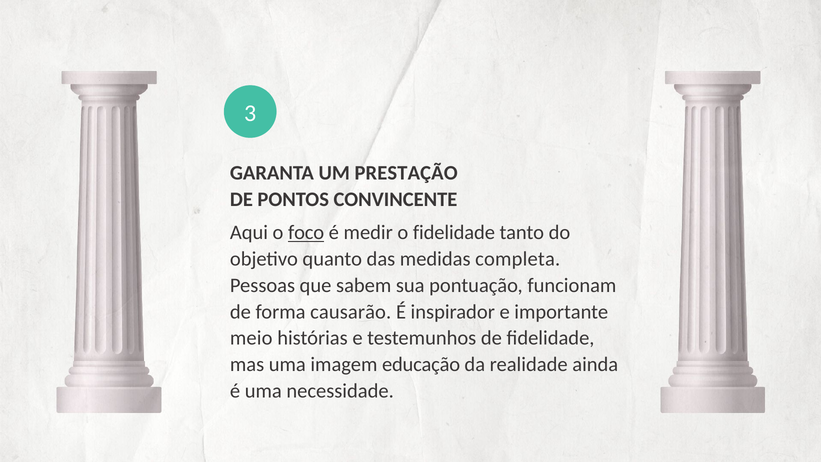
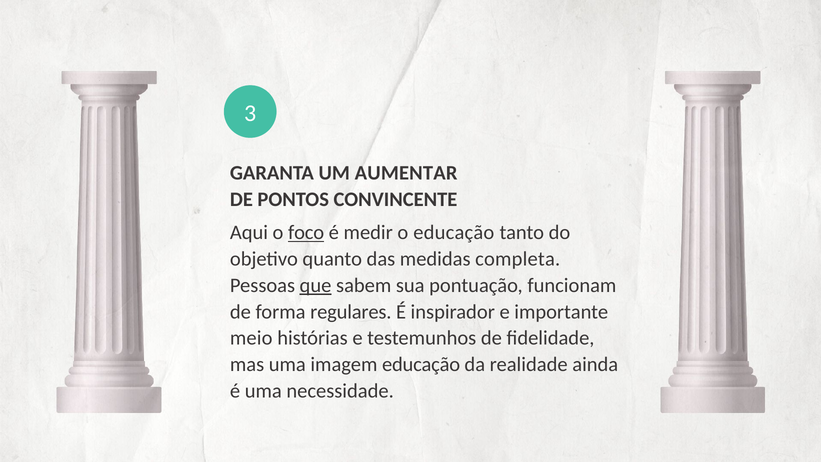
PRESTAÇÃO: PRESTAÇÃO -> AUMENTAR
o fidelidade: fidelidade -> educação
que underline: none -> present
causarão: causarão -> regulares
